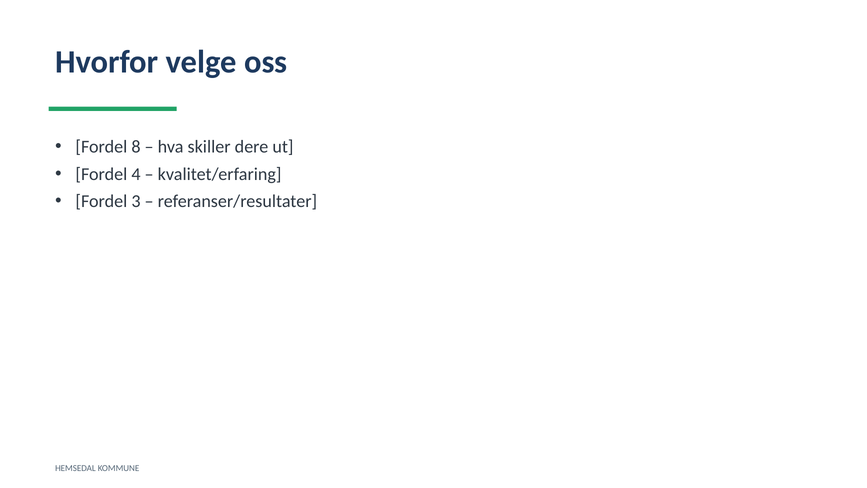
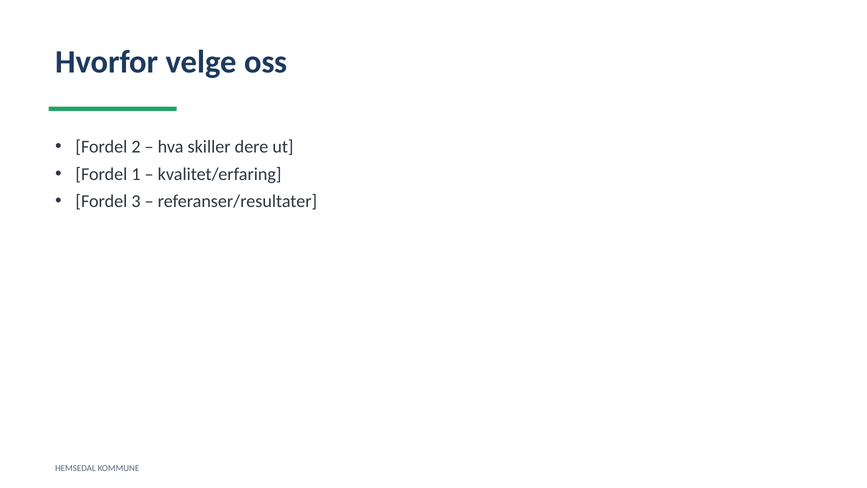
8: 8 -> 2
4: 4 -> 1
